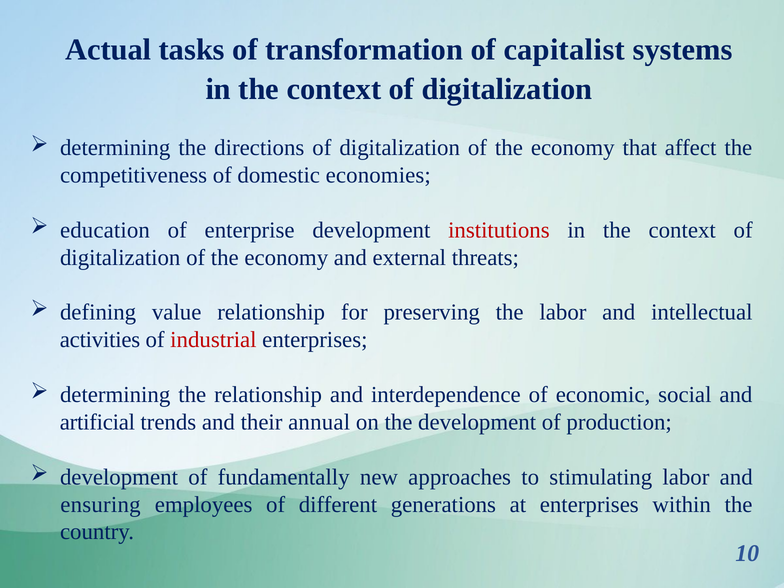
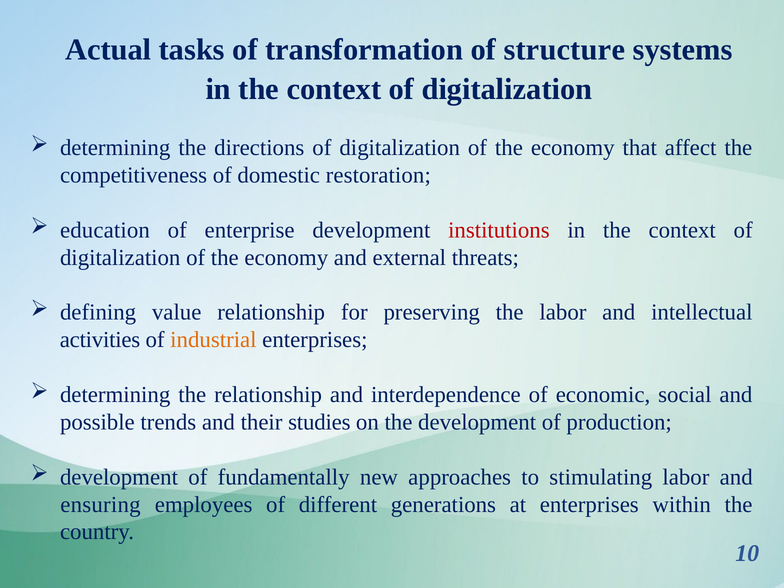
capitalist: capitalist -> structure
economies: economies -> restoration
industrial colour: red -> orange
artificial: artificial -> possible
annual: annual -> studies
